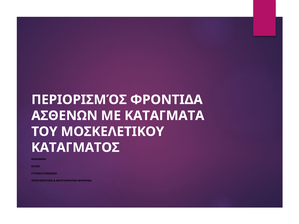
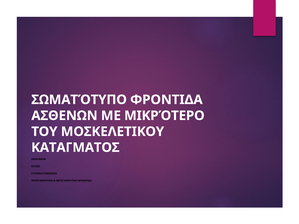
ΠΕΡΙΟΡΙΣΜΌΣ: ΠΕΡΙΟΡΙΣΜΌΣ -> ΣΩΜΑΤΌΤΥΠΟ
ΜΕ ΚΑΤΑΓΜΑΤΑ: ΚΑΤΑΓΜΑΤΑ -> ΜΙΚΡΌΤΕΡΟ
